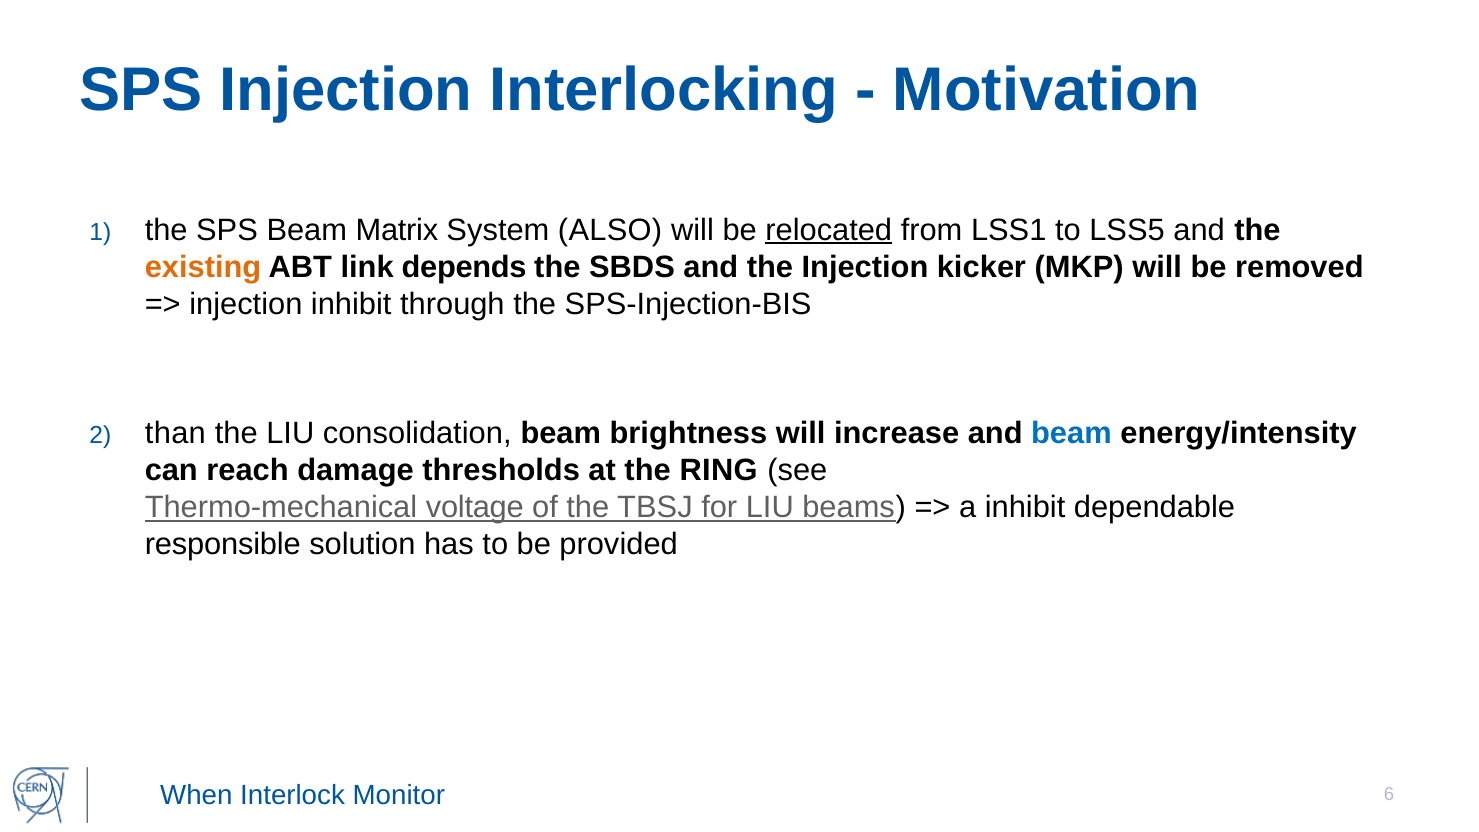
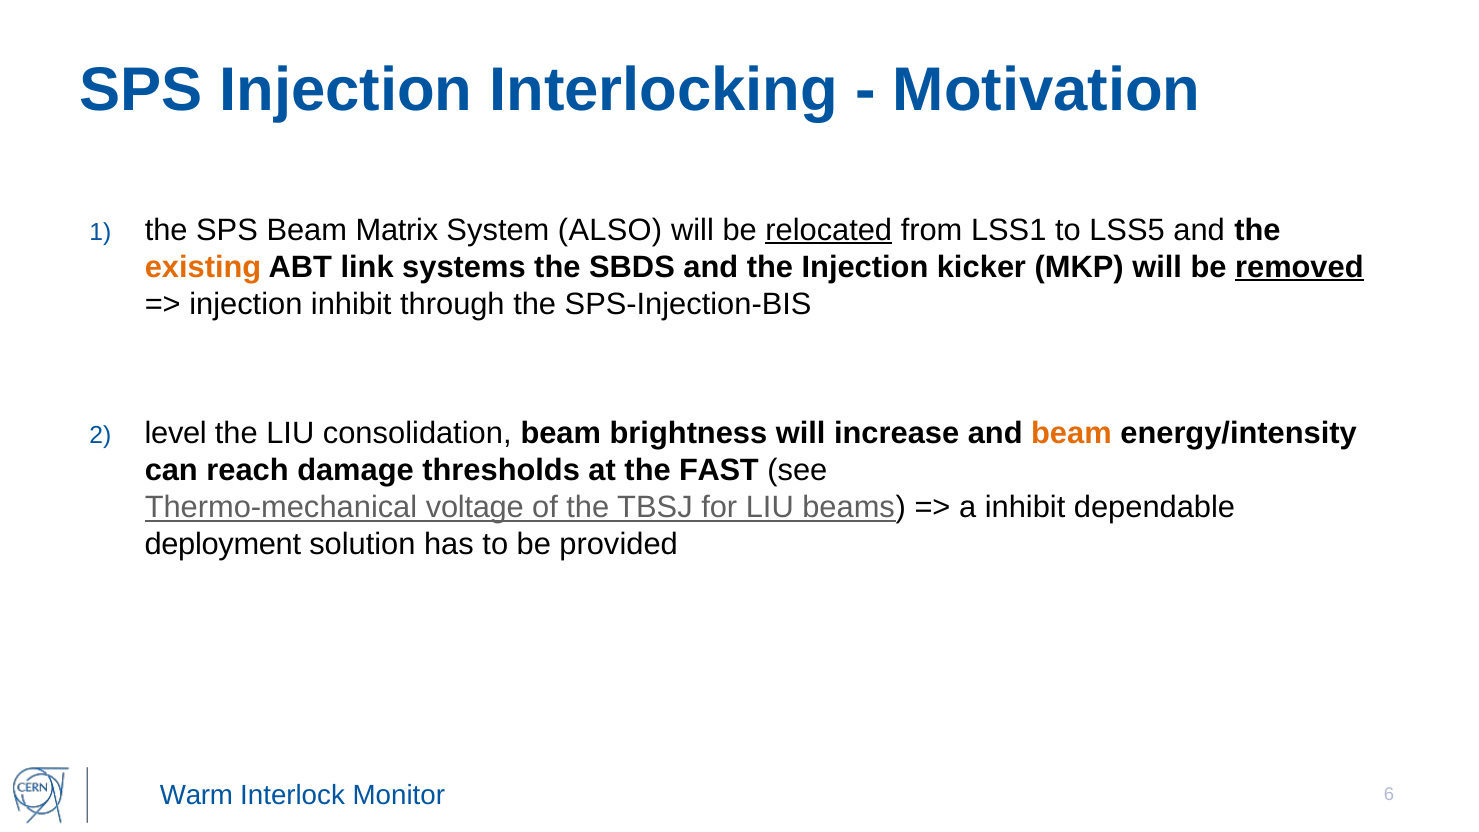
depends: depends -> systems
removed underline: none -> present
than: than -> level
beam at (1071, 433) colour: blue -> orange
RING: RING -> FAST
responsible: responsible -> deployment
When: When -> Warm
